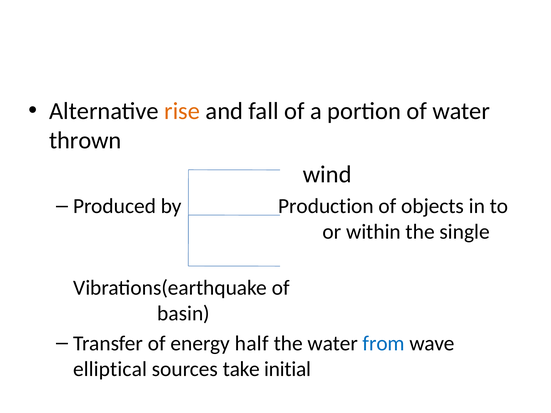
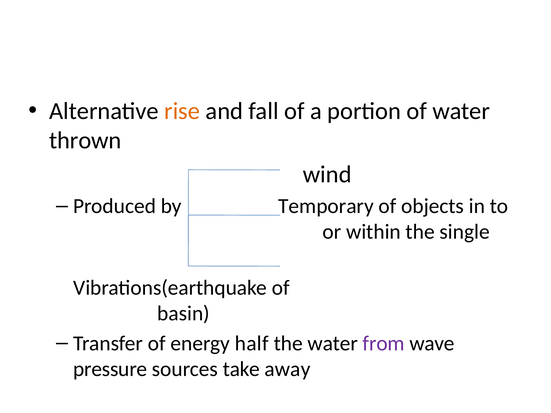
Production: Production -> Temporary
from colour: blue -> purple
elliptical: elliptical -> pressure
initial: initial -> away
